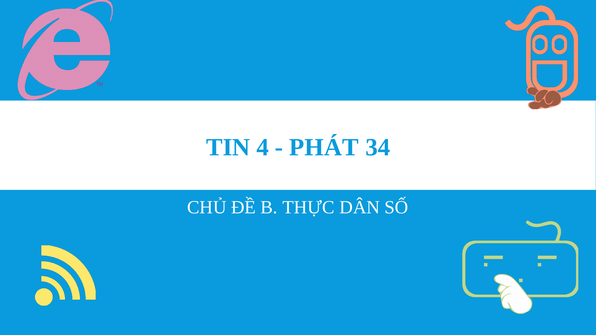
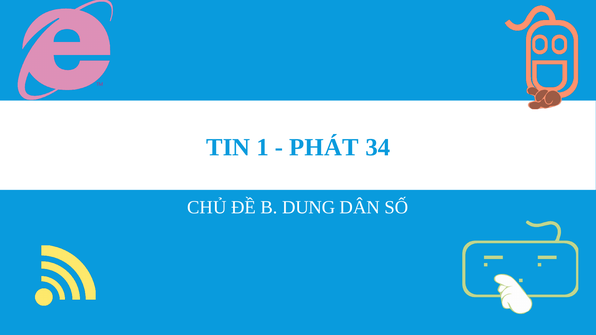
4: 4 -> 1
THỰC: THỰC -> DUNG
